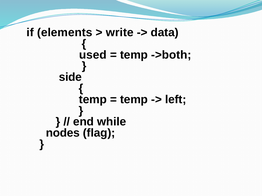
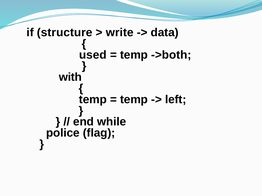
elements: elements -> structure
side: side -> with
nodes: nodes -> police
